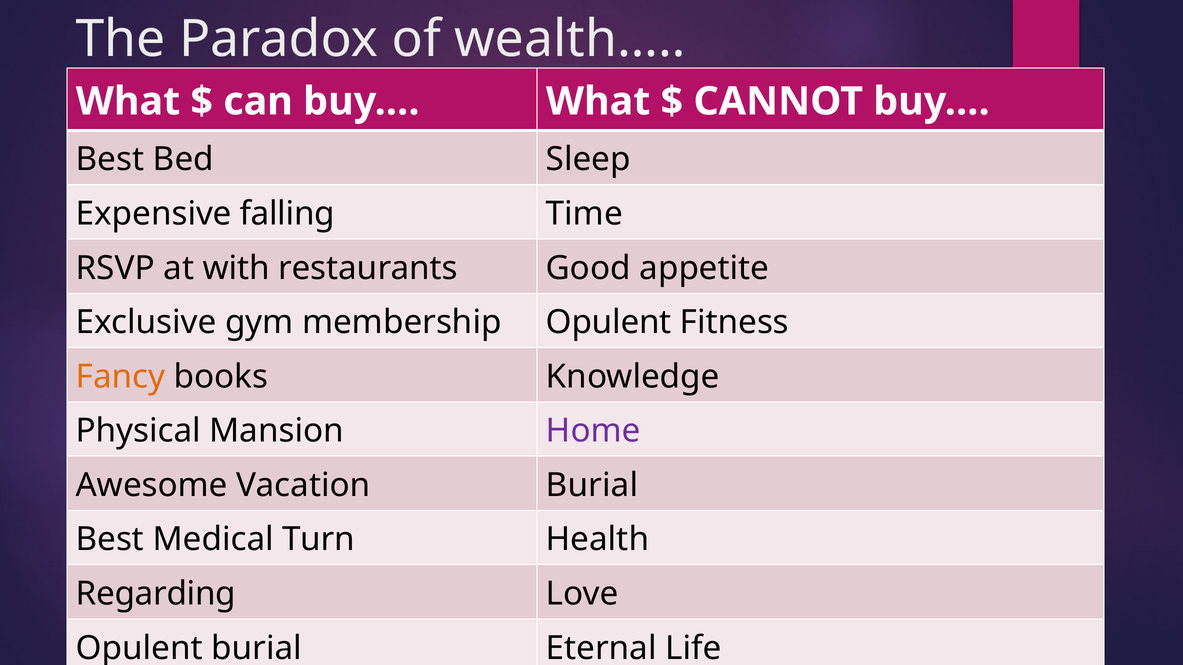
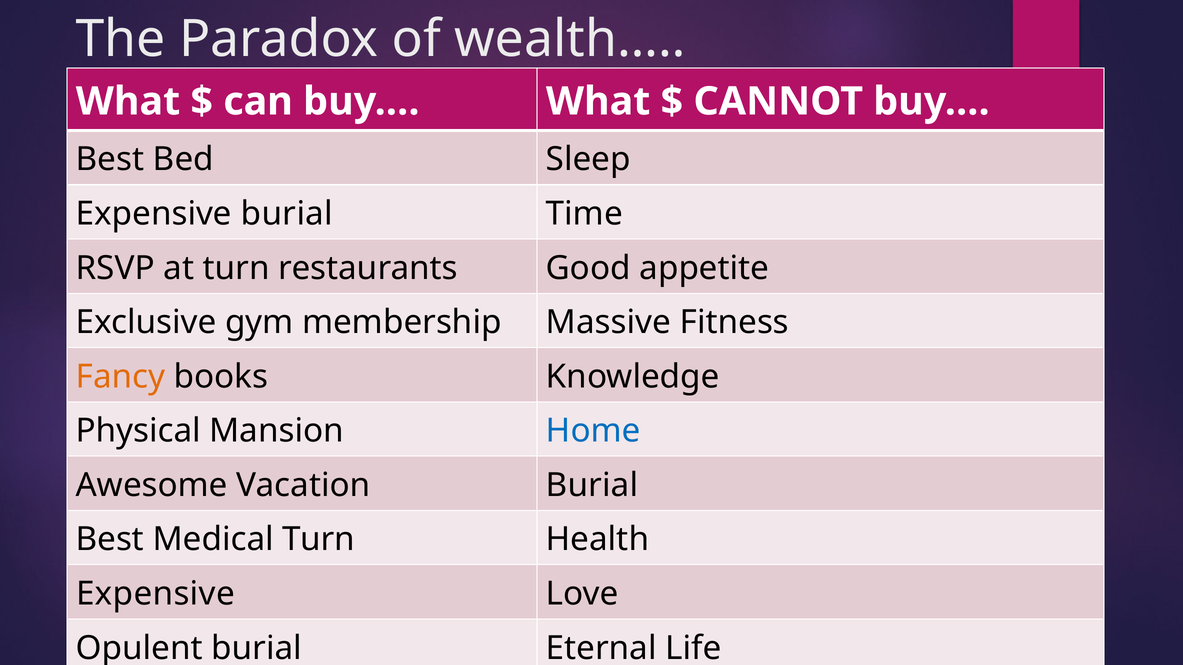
Expensive falling: falling -> burial
at with: with -> turn
membership Opulent: Opulent -> Massive
Home colour: purple -> blue
Regarding at (156, 594): Regarding -> Expensive
